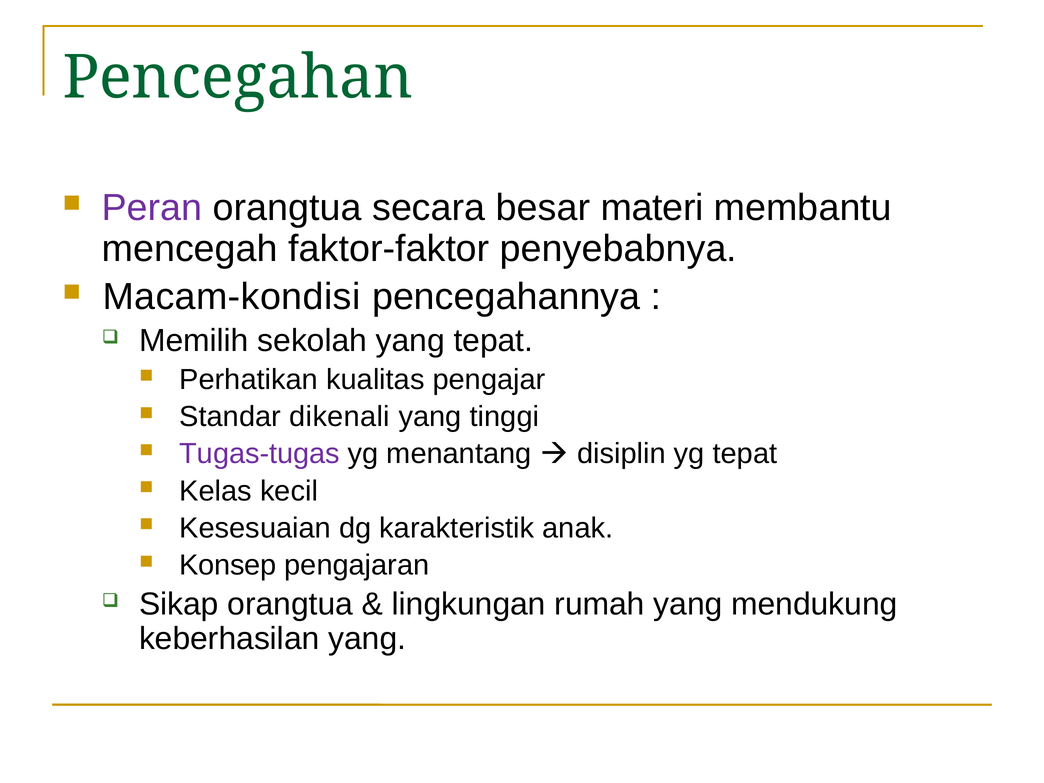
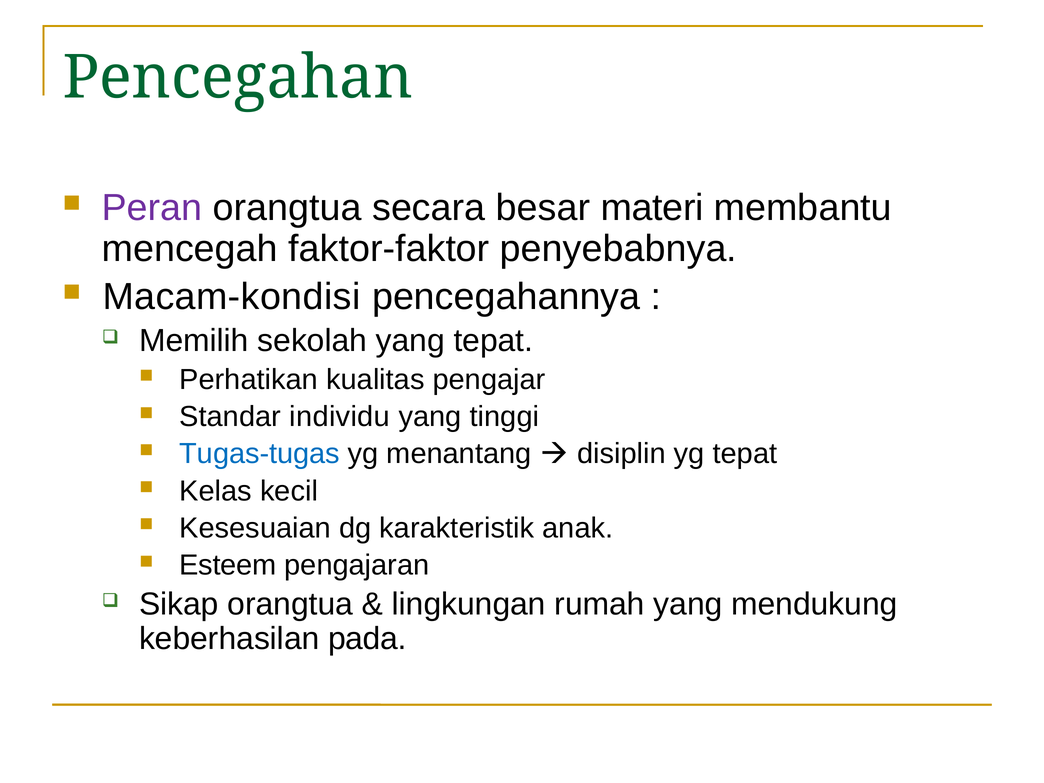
dikenali: dikenali -> individu
Tugas-tugas colour: purple -> blue
Konsep: Konsep -> Esteem
keberhasilan yang: yang -> pada
